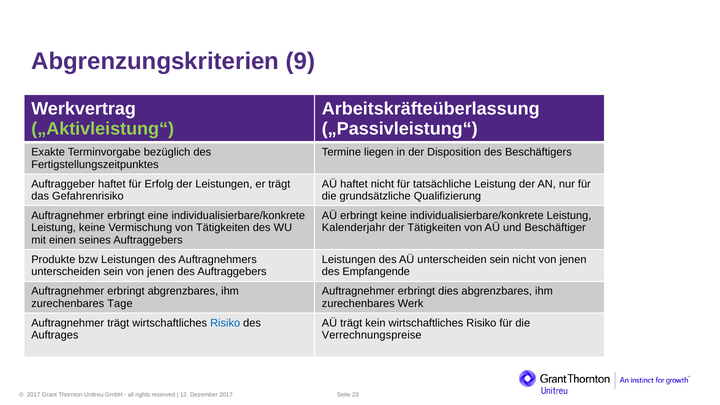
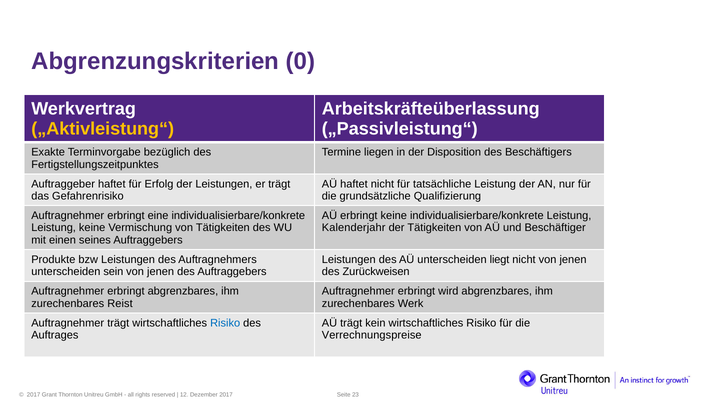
9: 9 -> 0
„Aktivleistung“ colour: light green -> yellow
AÜ unterscheiden sein: sein -> liegt
Empfangende: Empfangende -> Zurückweisen
dies: dies -> wird
Tage: Tage -> Reist
